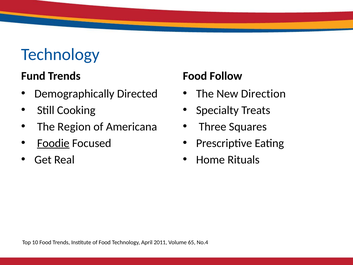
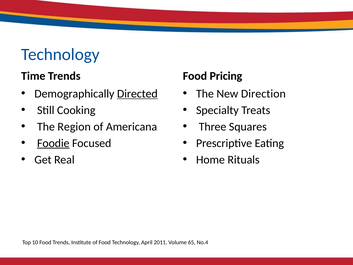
Fund: Fund -> Time
Follow: Follow -> Pricing
Directed underline: none -> present
